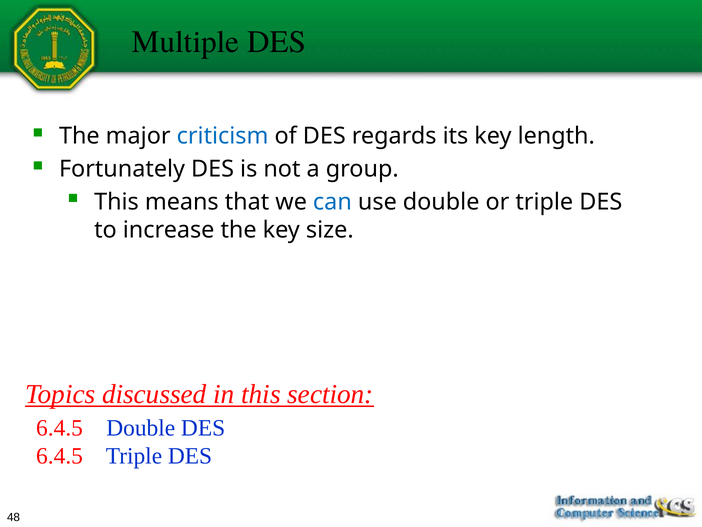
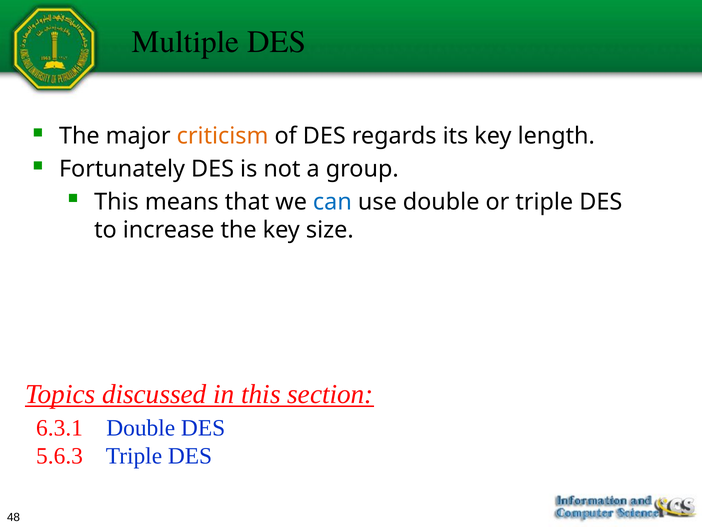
criticism colour: blue -> orange
6.4.5 at (60, 428): 6.4.5 -> 6.3.1
6.4.5 at (60, 456): 6.4.5 -> 5.6.3
